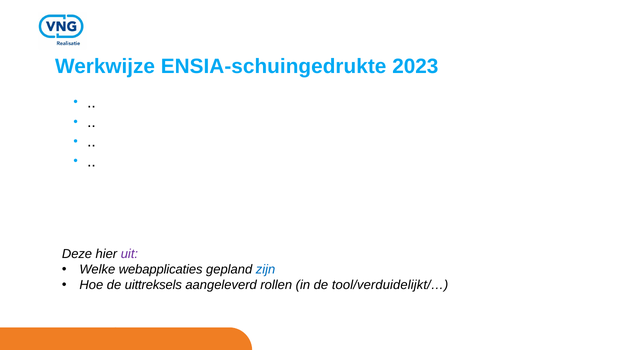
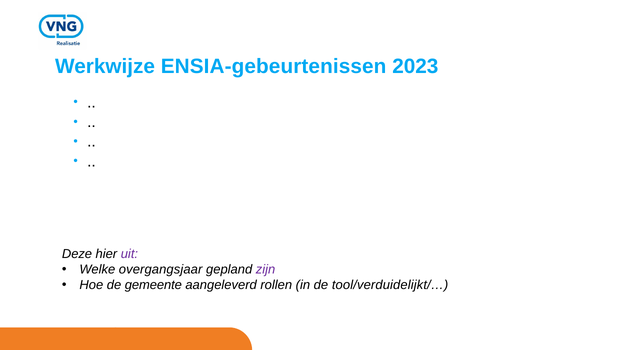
ENSIA-schuingedrukte: ENSIA-schuingedrukte -> ENSIA-gebeurtenissen
webapplicaties: webapplicaties -> overgangsjaar
zijn colour: blue -> purple
uittreksels: uittreksels -> gemeente
